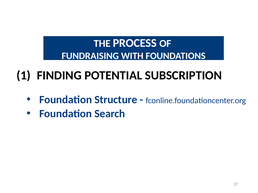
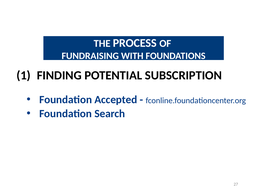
Structure: Structure -> Accepted
